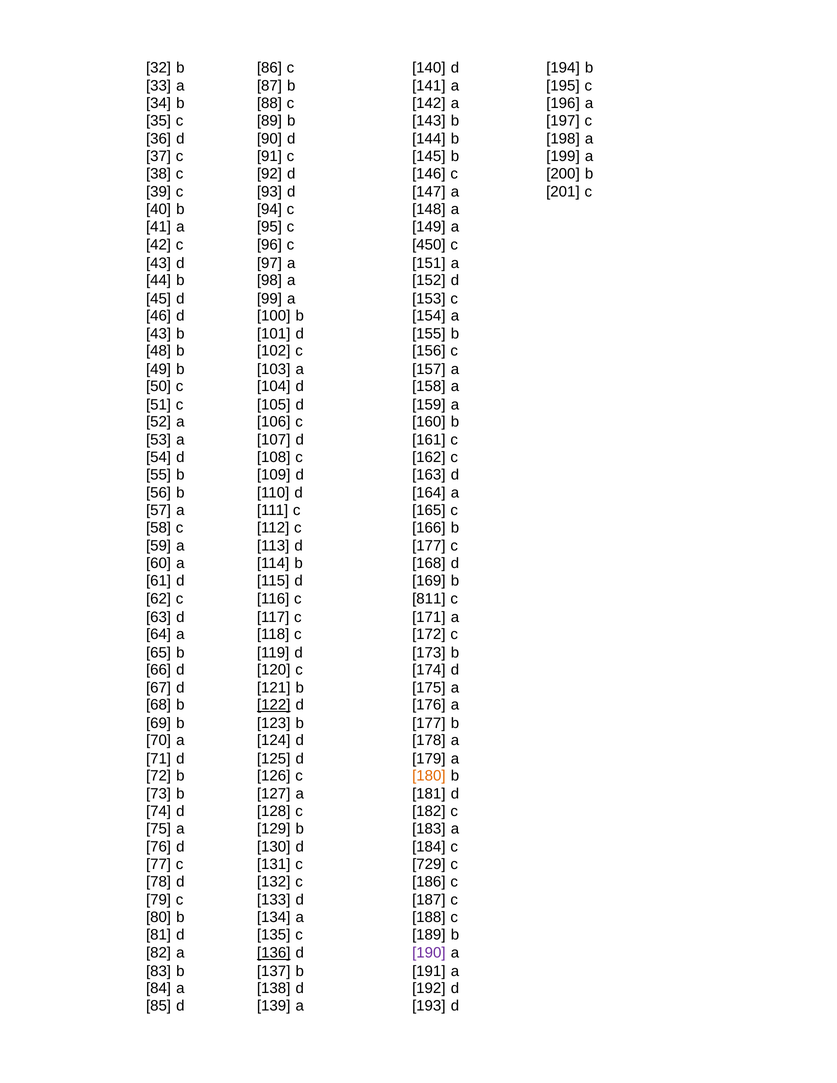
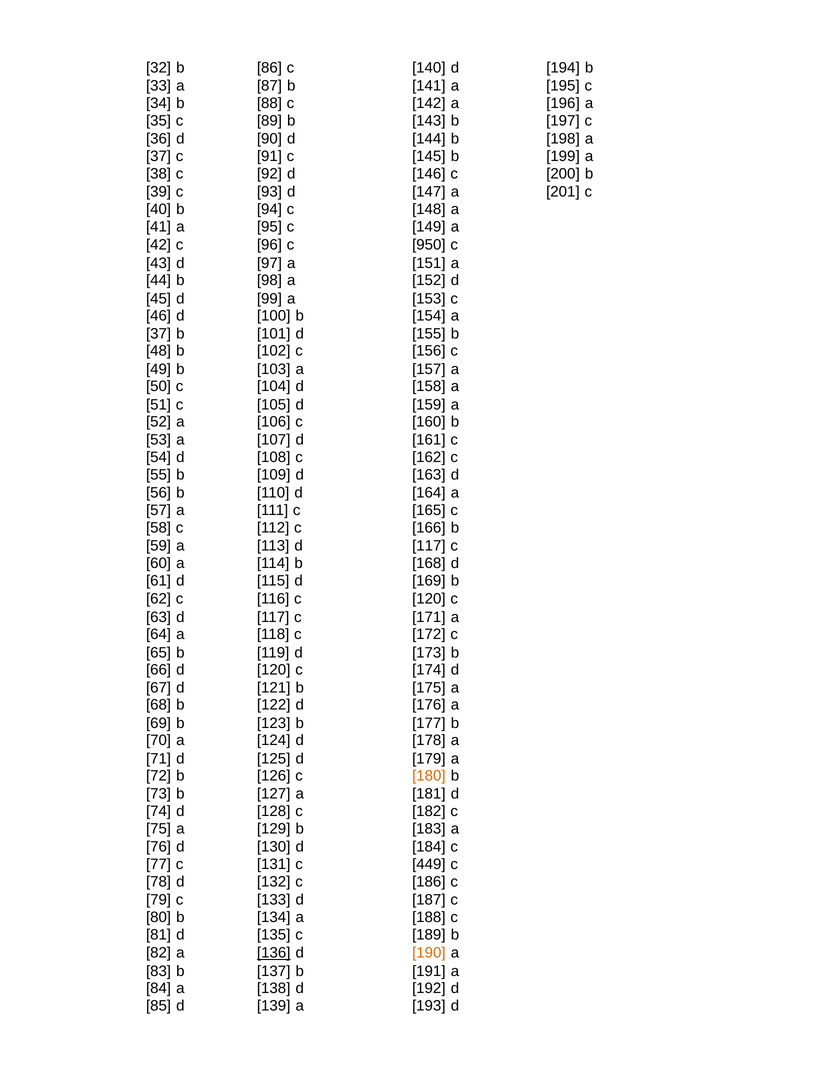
450: 450 -> 950
43 at (159, 334): 43 -> 37
113 d 177: 177 -> 117
c 811: 811 -> 120
122 underline: present -> none
729: 729 -> 449
190 colour: purple -> orange
